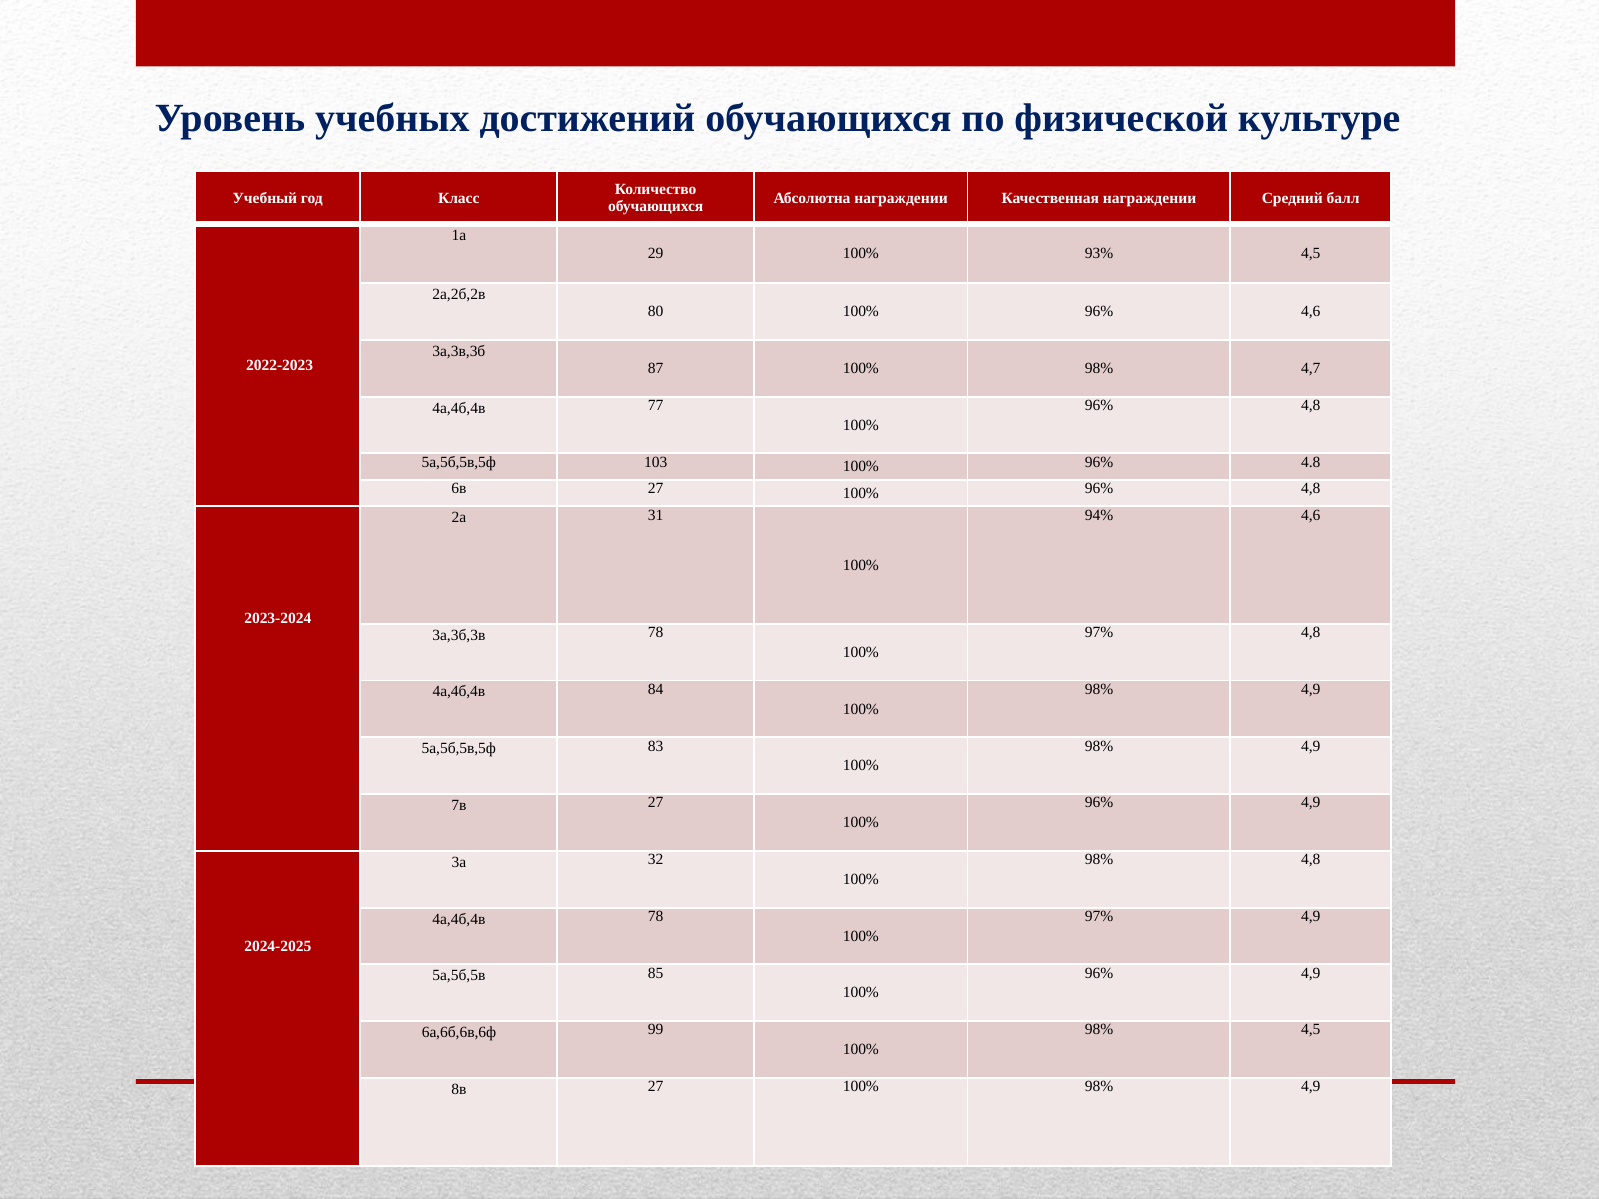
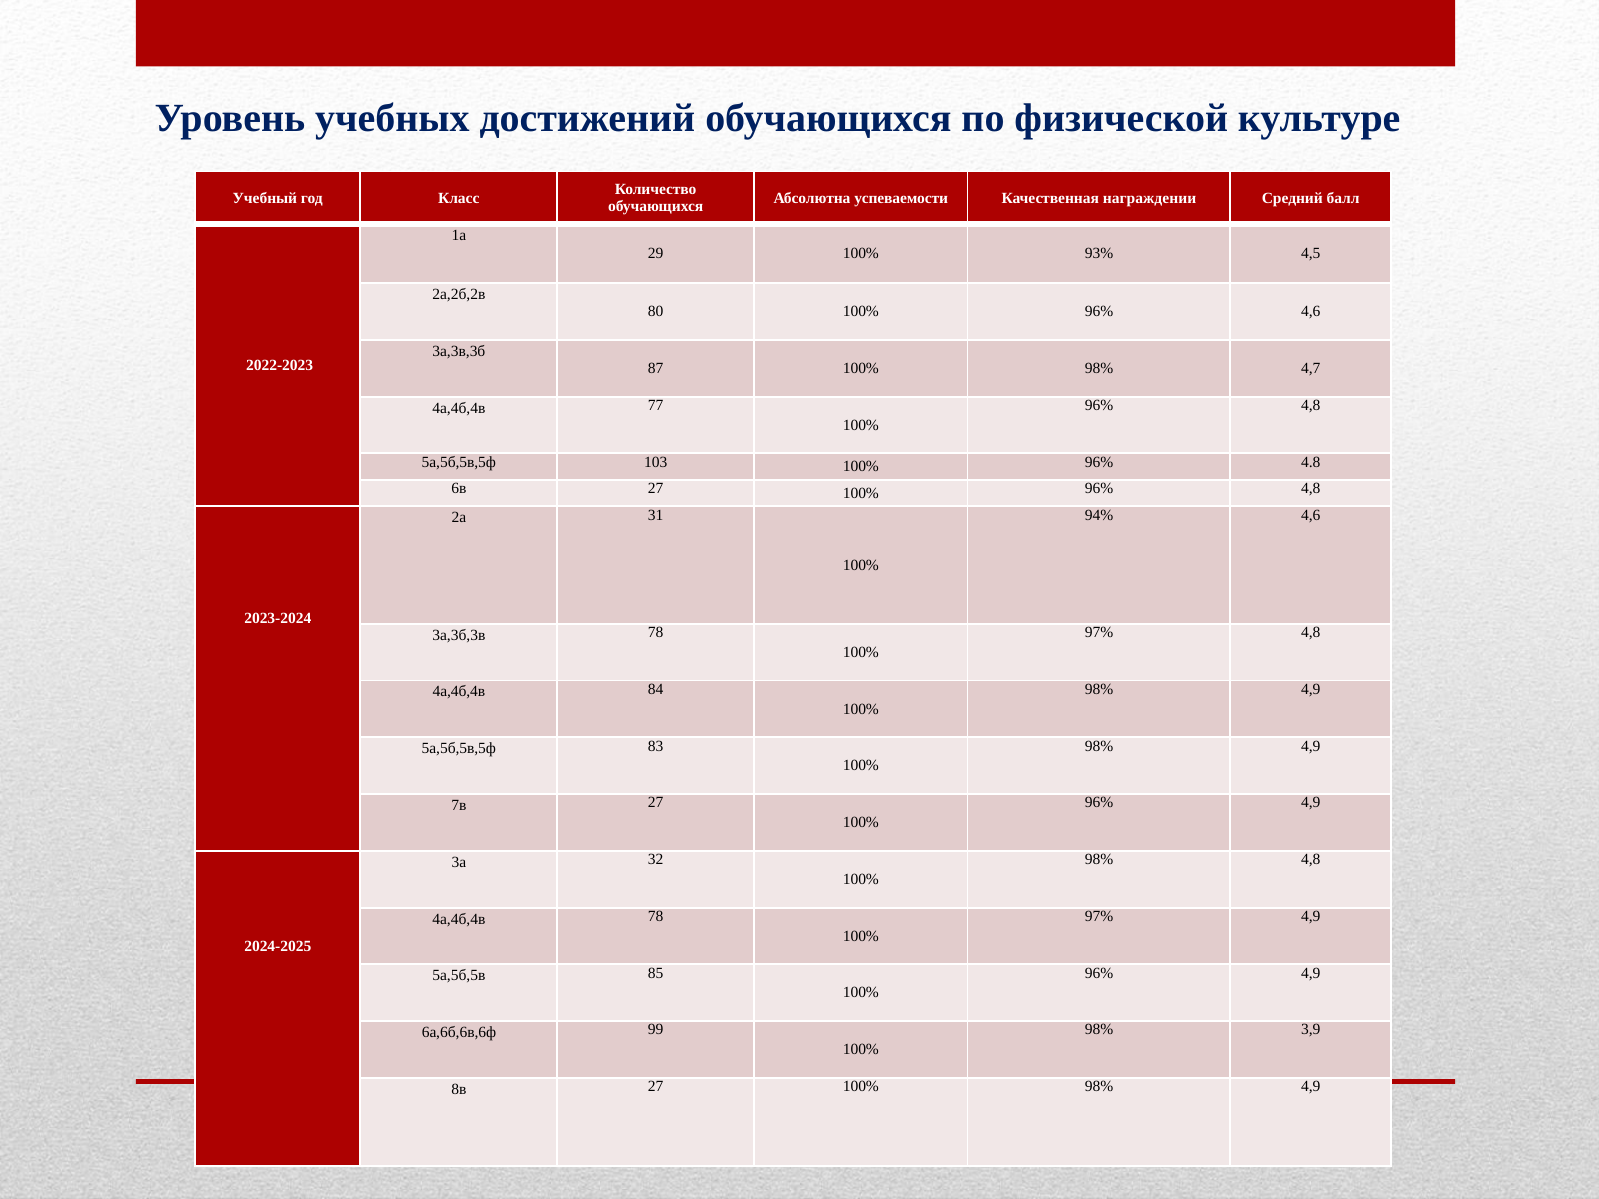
Абсолютна награждении: награждении -> успеваемости
98% 4,5: 4,5 -> 3,9
